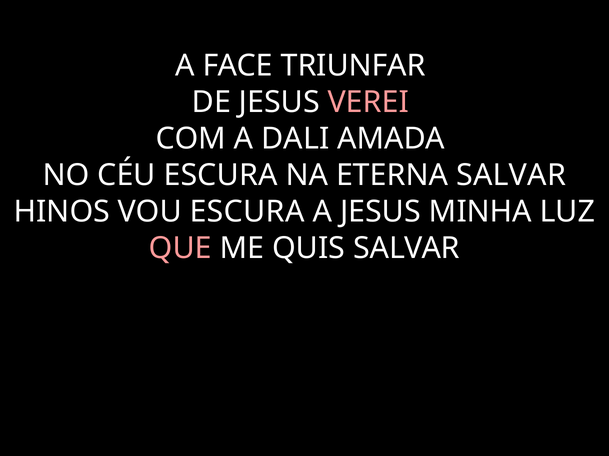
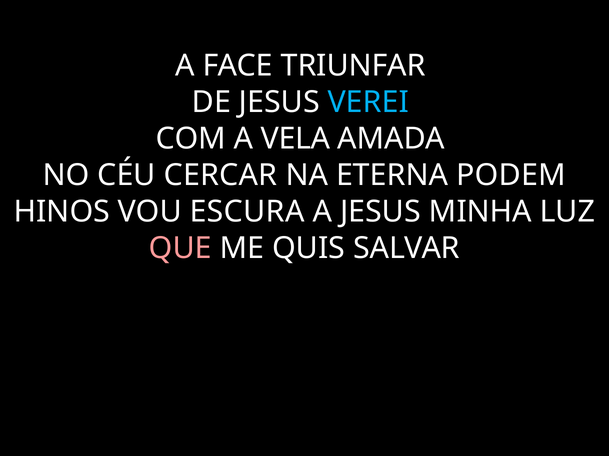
VEREI colour: pink -> light blue
DALI: DALI -> VELA
CÉU ESCURA: ESCURA -> CERCAR
ETERNA SALVAR: SALVAR -> PODEM
